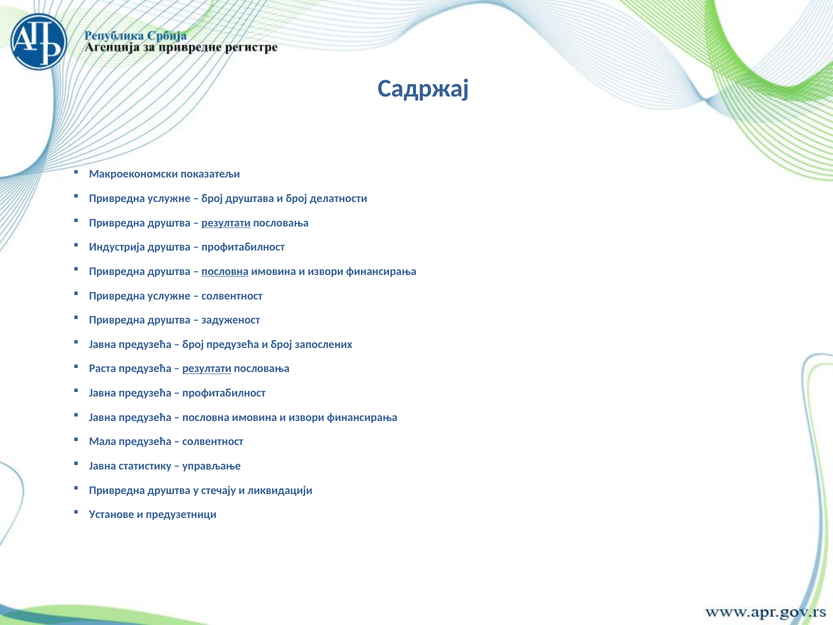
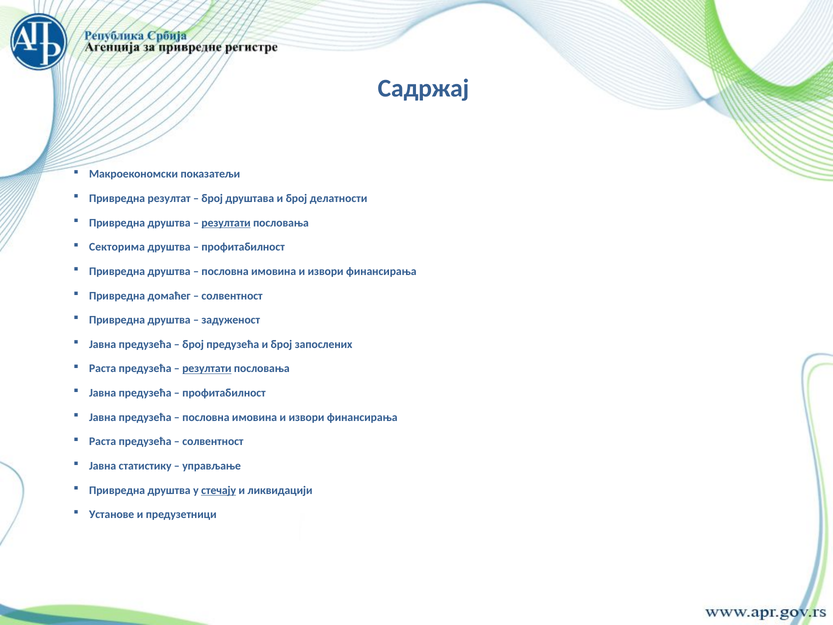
услужне at (169, 198): услужне -> резултат
Индустрија: Индустрија -> Секторима
пословна at (225, 271) underline: present -> none
услужне at (169, 296): услужне -> домаћег
Мала at (103, 441): Мала -> Раста
стечају underline: none -> present
